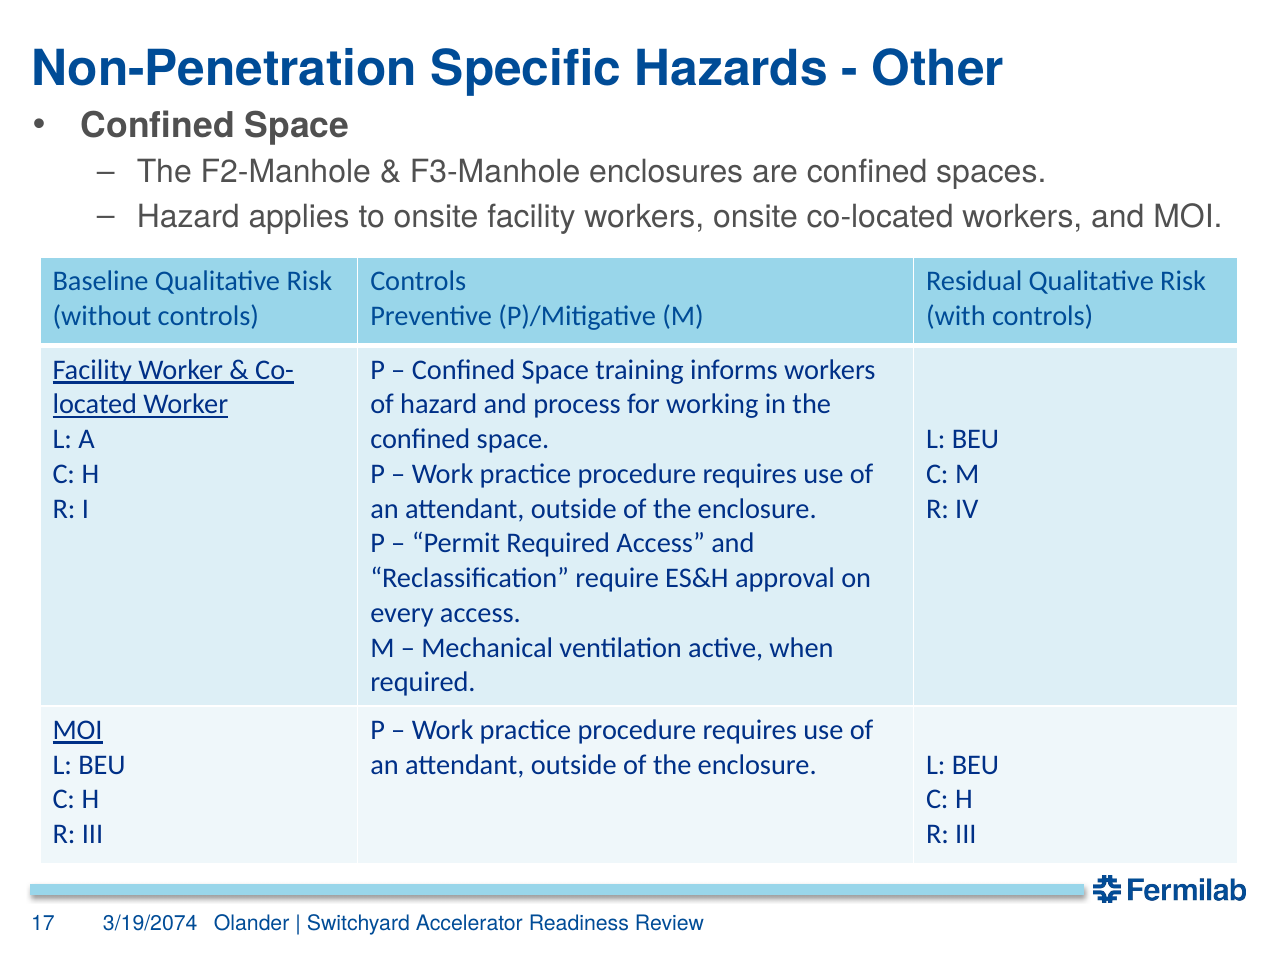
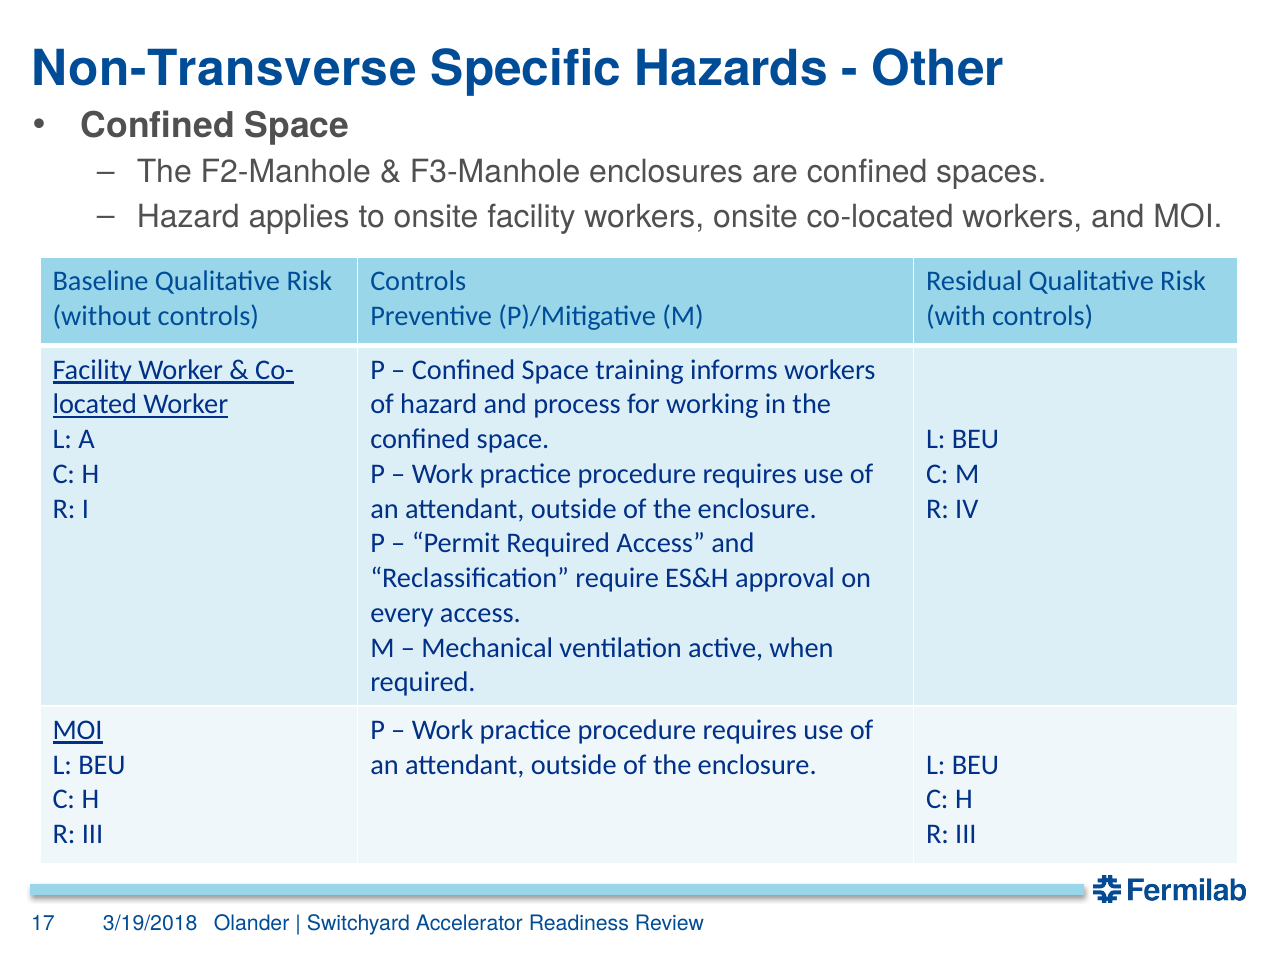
Non-Penetration: Non-Penetration -> Non-Transverse
3/19/2074: 3/19/2074 -> 3/19/2018
